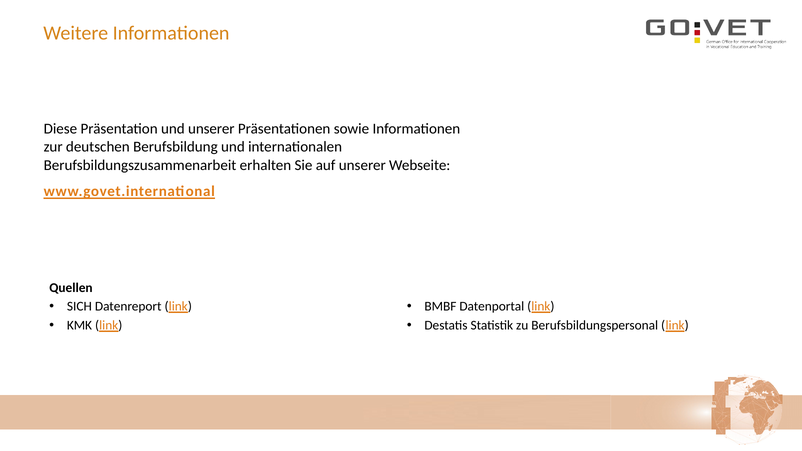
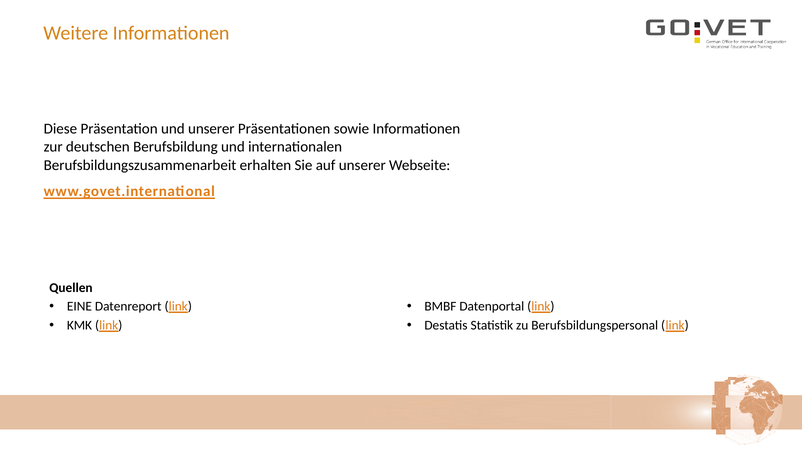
SICH: SICH -> EINE
